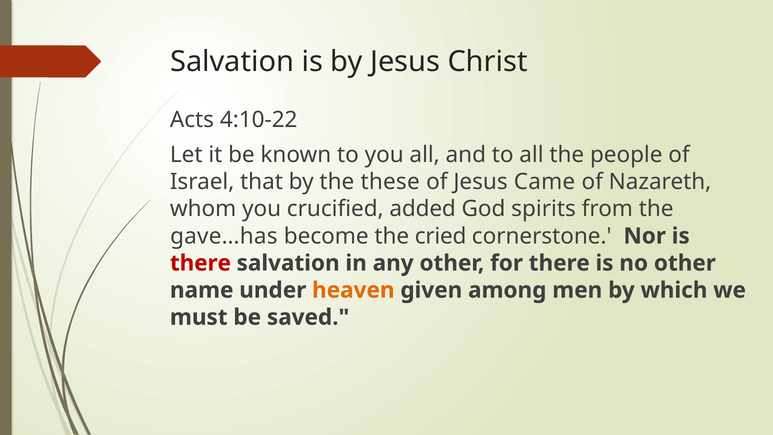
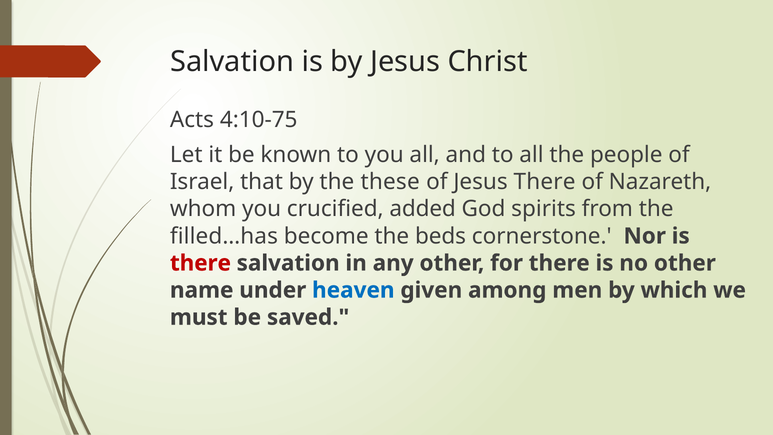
4:10-22: 4:10-22 -> 4:10-75
Jesus Came: Came -> There
gave…has: gave…has -> filled…has
cried: cried -> beds
heaven colour: orange -> blue
